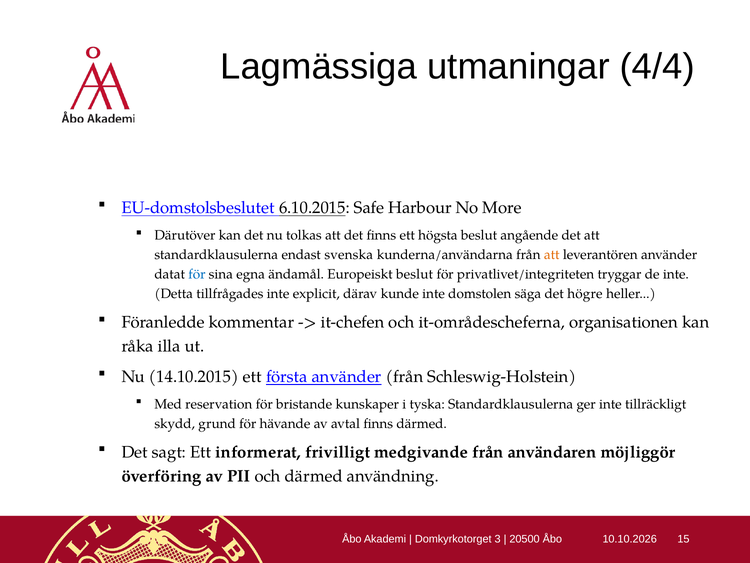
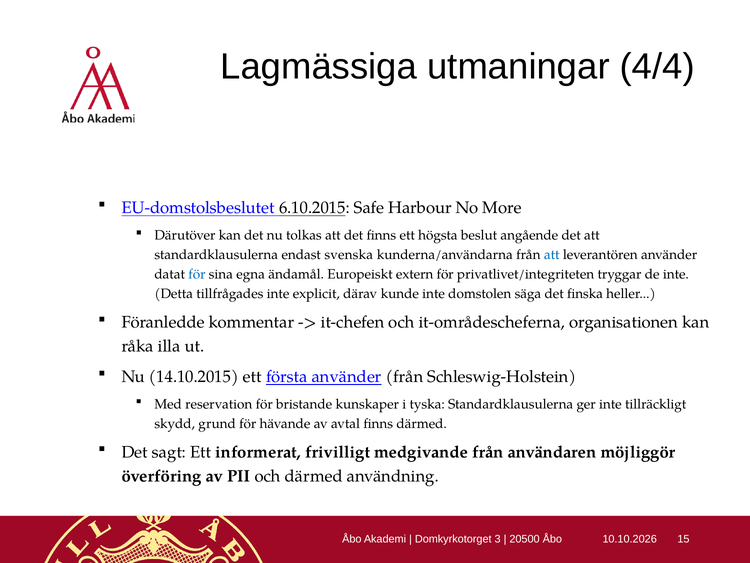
att at (552, 254) colour: orange -> blue
Europeiskt beslut: beslut -> extern
högre: högre -> finska
